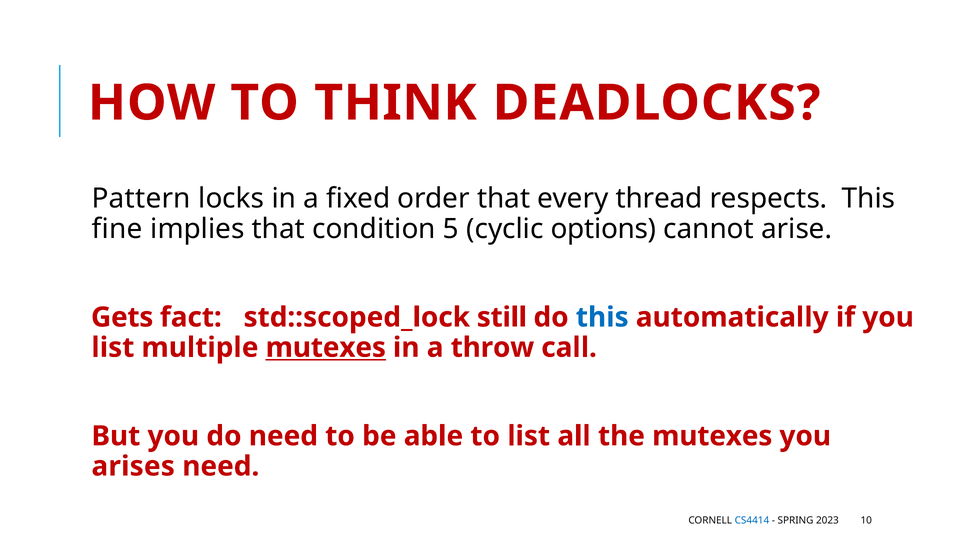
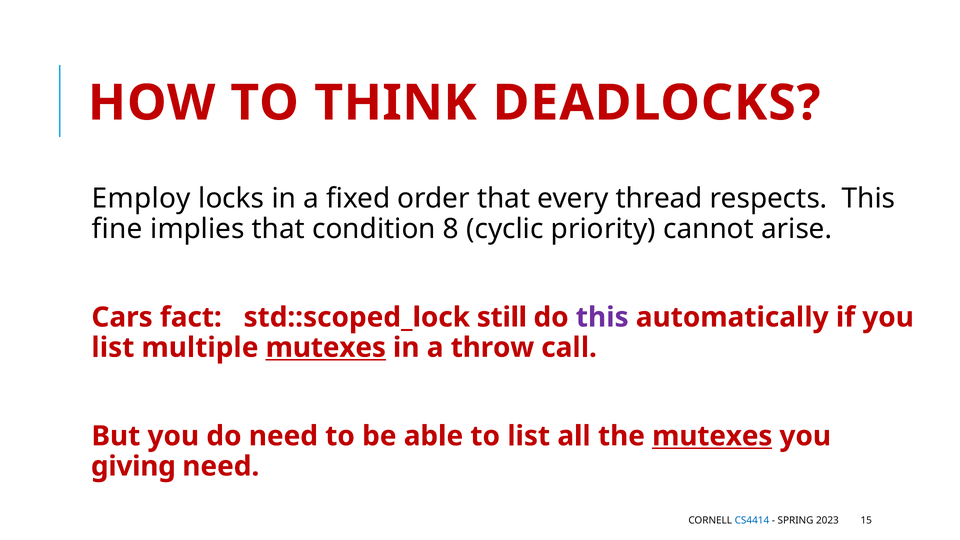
Pattern: Pattern -> Employ
5: 5 -> 8
options: options -> priority
Gets: Gets -> Cars
this at (602, 317) colour: blue -> purple
mutexes at (712, 436) underline: none -> present
arises: arises -> giving
10: 10 -> 15
